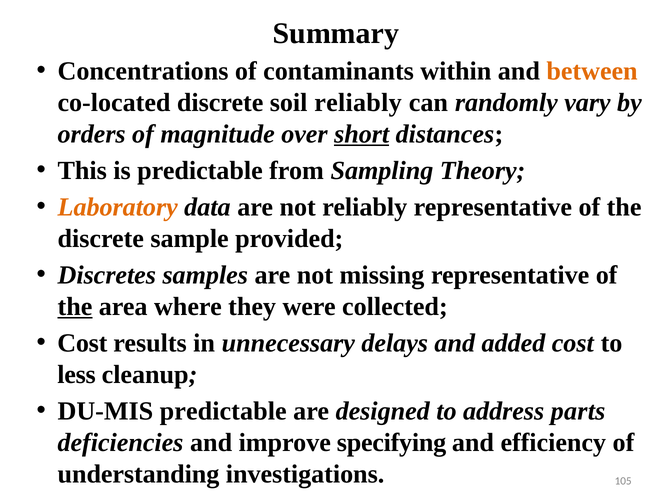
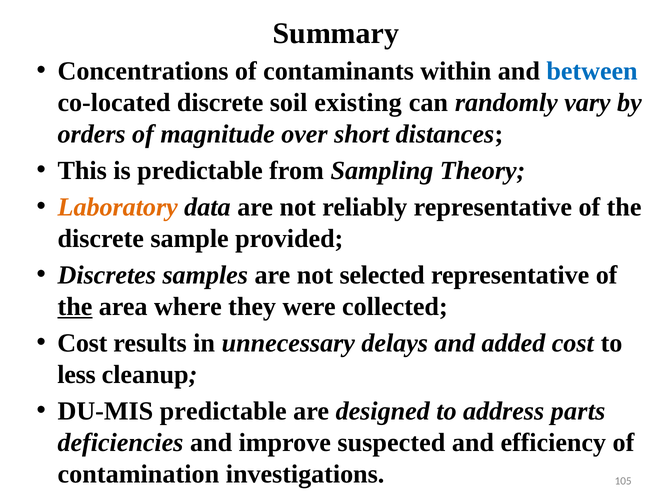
between colour: orange -> blue
soil reliably: reliably -> existing
short underline: present -> none
missing: missing -> selected
specifying: specifying -> suspected
understanding: understanding -> contamination
